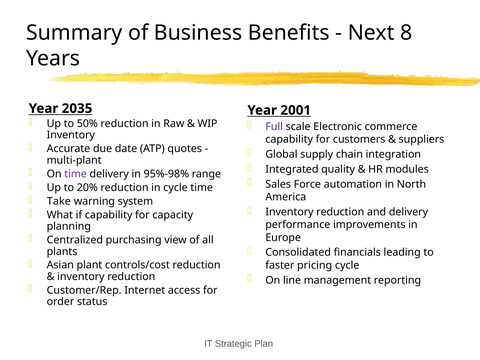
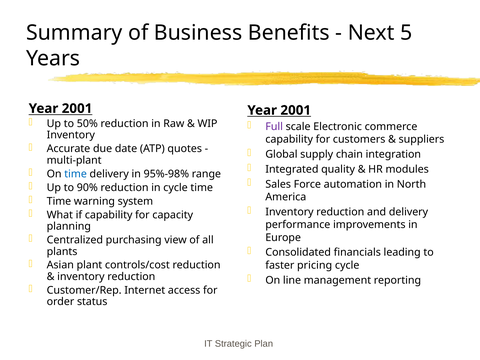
8: 8 -> 5
2035 at (77, 108): 2035 -> 2001
time at (76, 174) colour: purple -> blue
20%: 20% -> 90%
Take at (59, 201): Take -> Time
